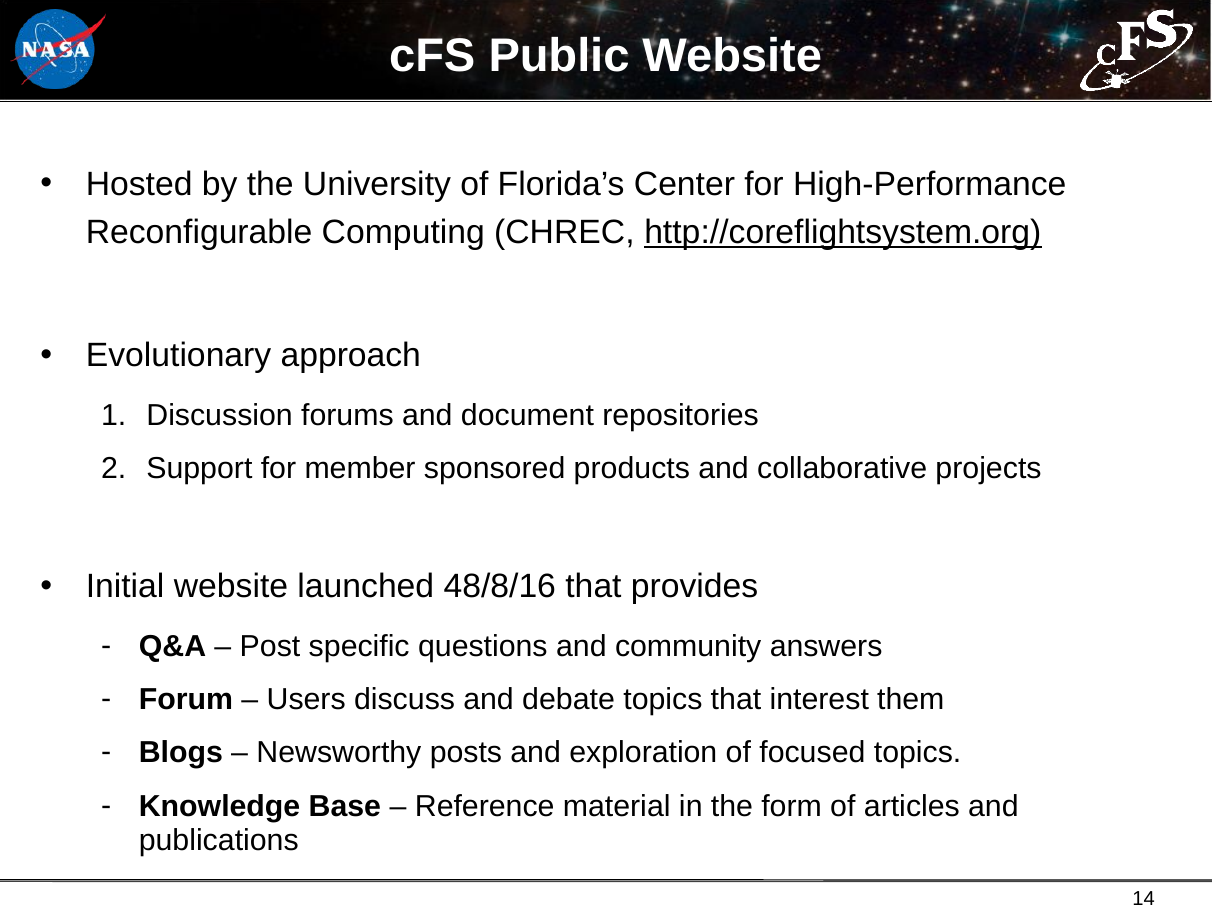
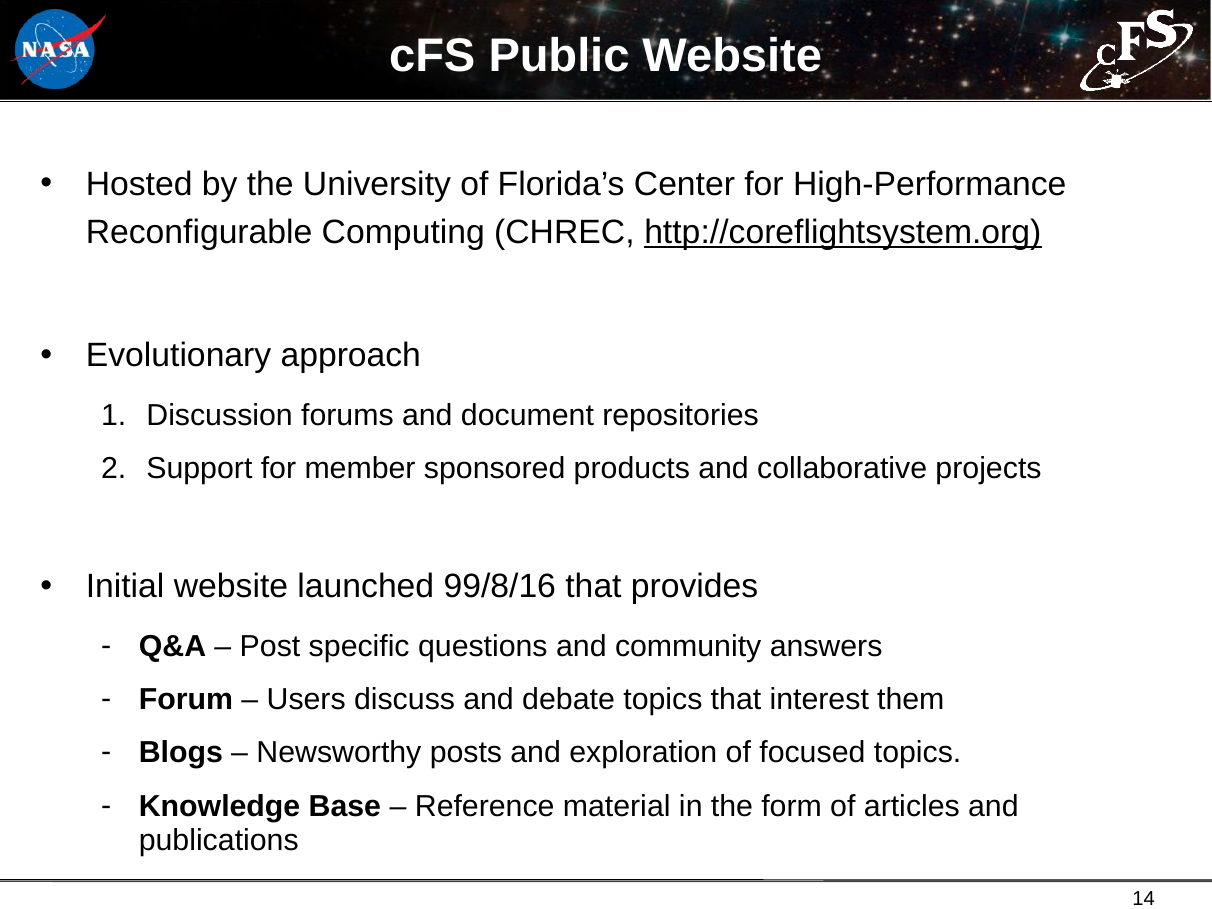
48/8/16: 48/8/16 -> 99/8/16
